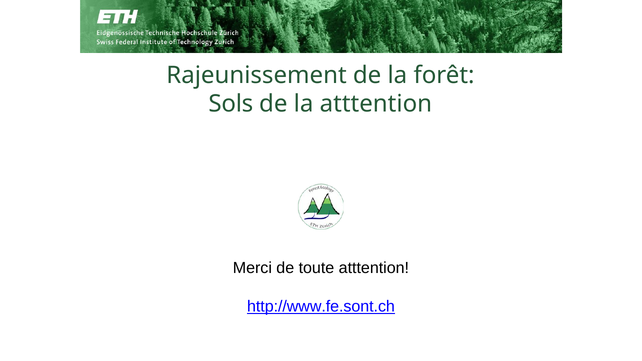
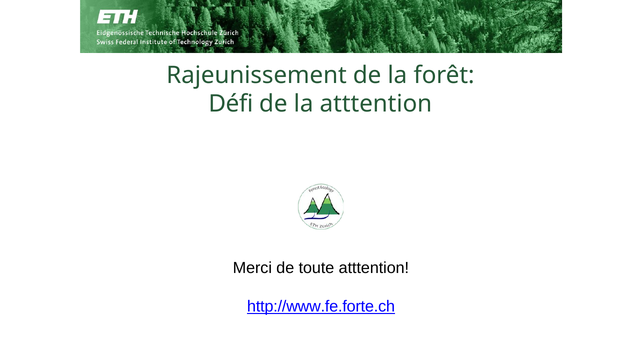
Sols: Sols -> Défi
http://www.fe.sont.ch: http://www.fe.sont.ch -> http://www.fe.forte.ch
